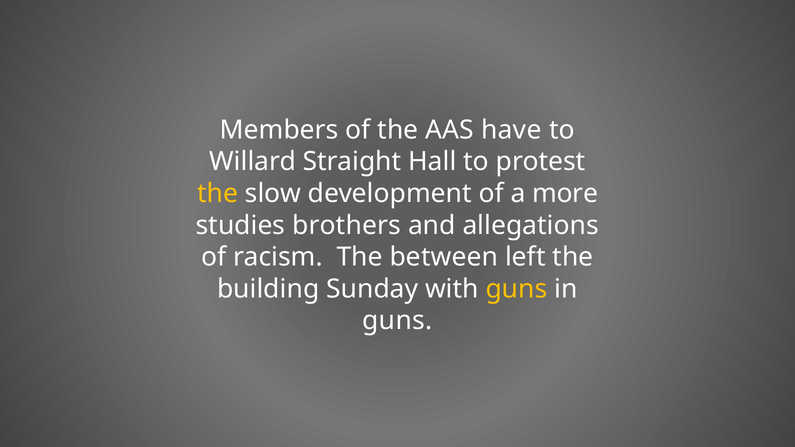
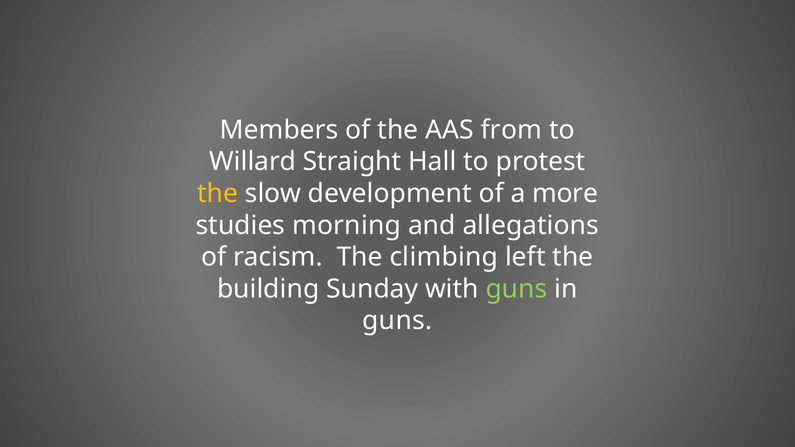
have: have -> from
brothers: brothers -> morning
between: between -> climbing
guns at (517, 289) colour: yellow -> light green
